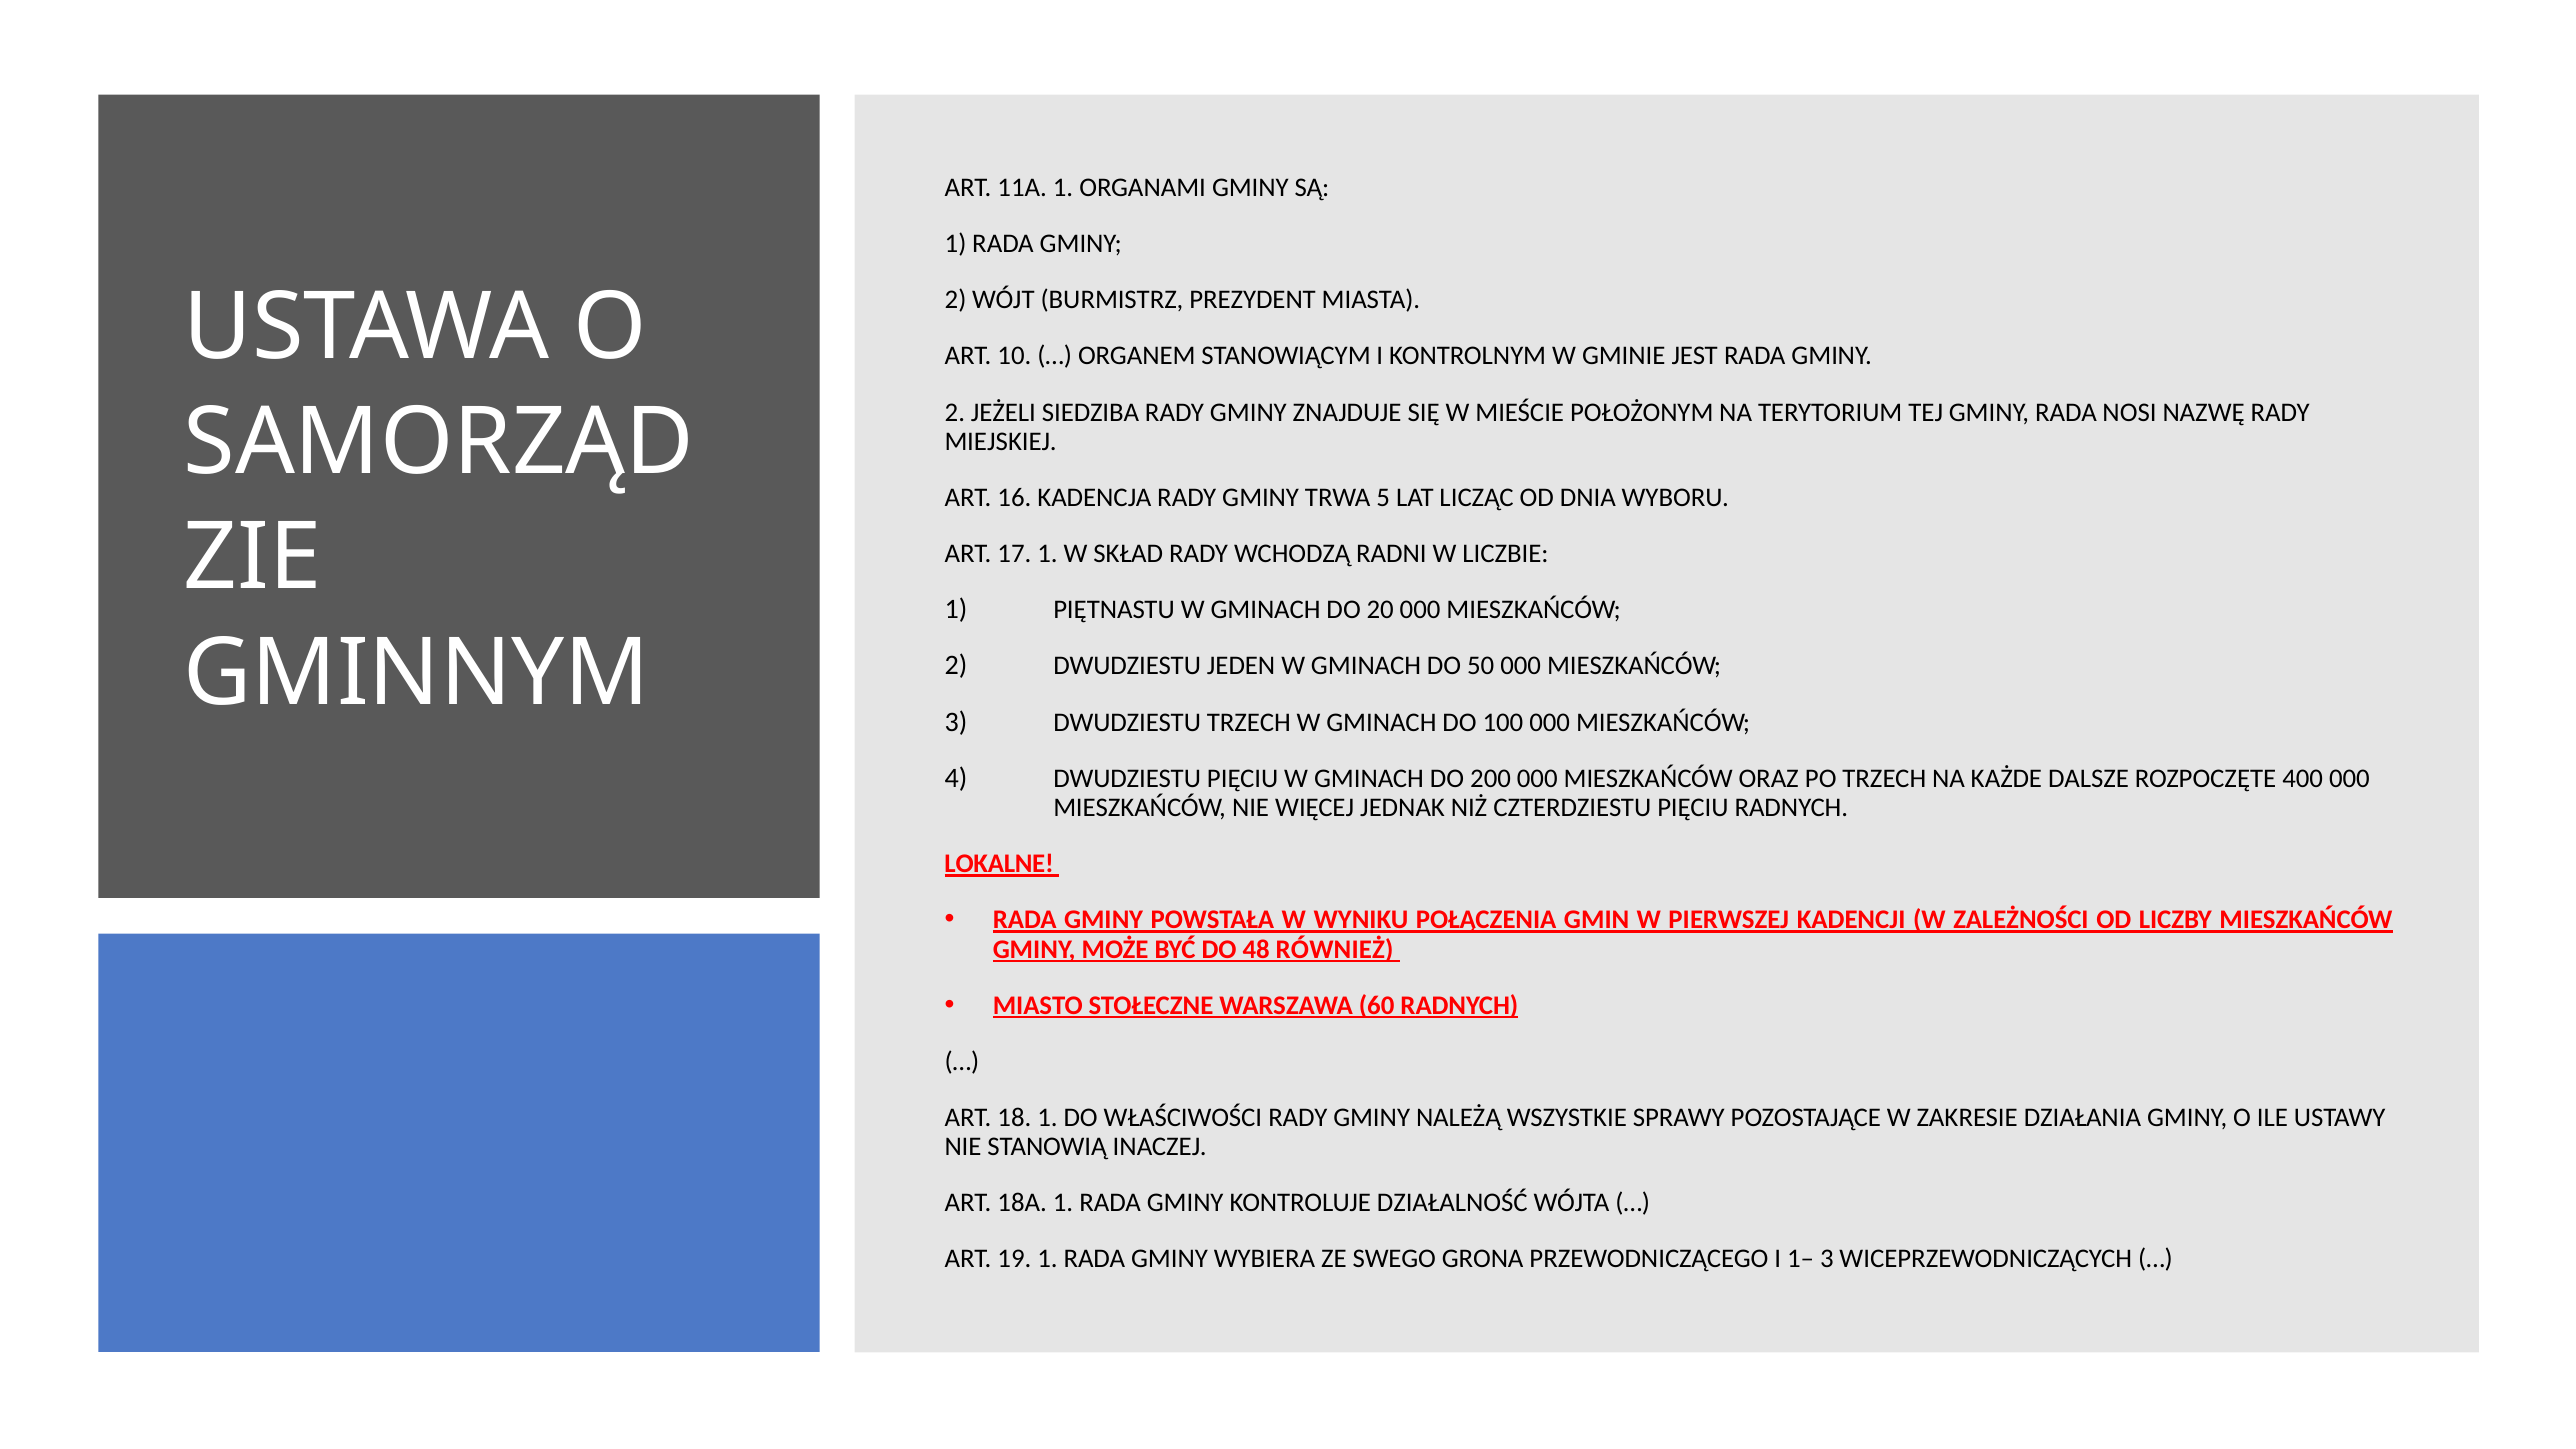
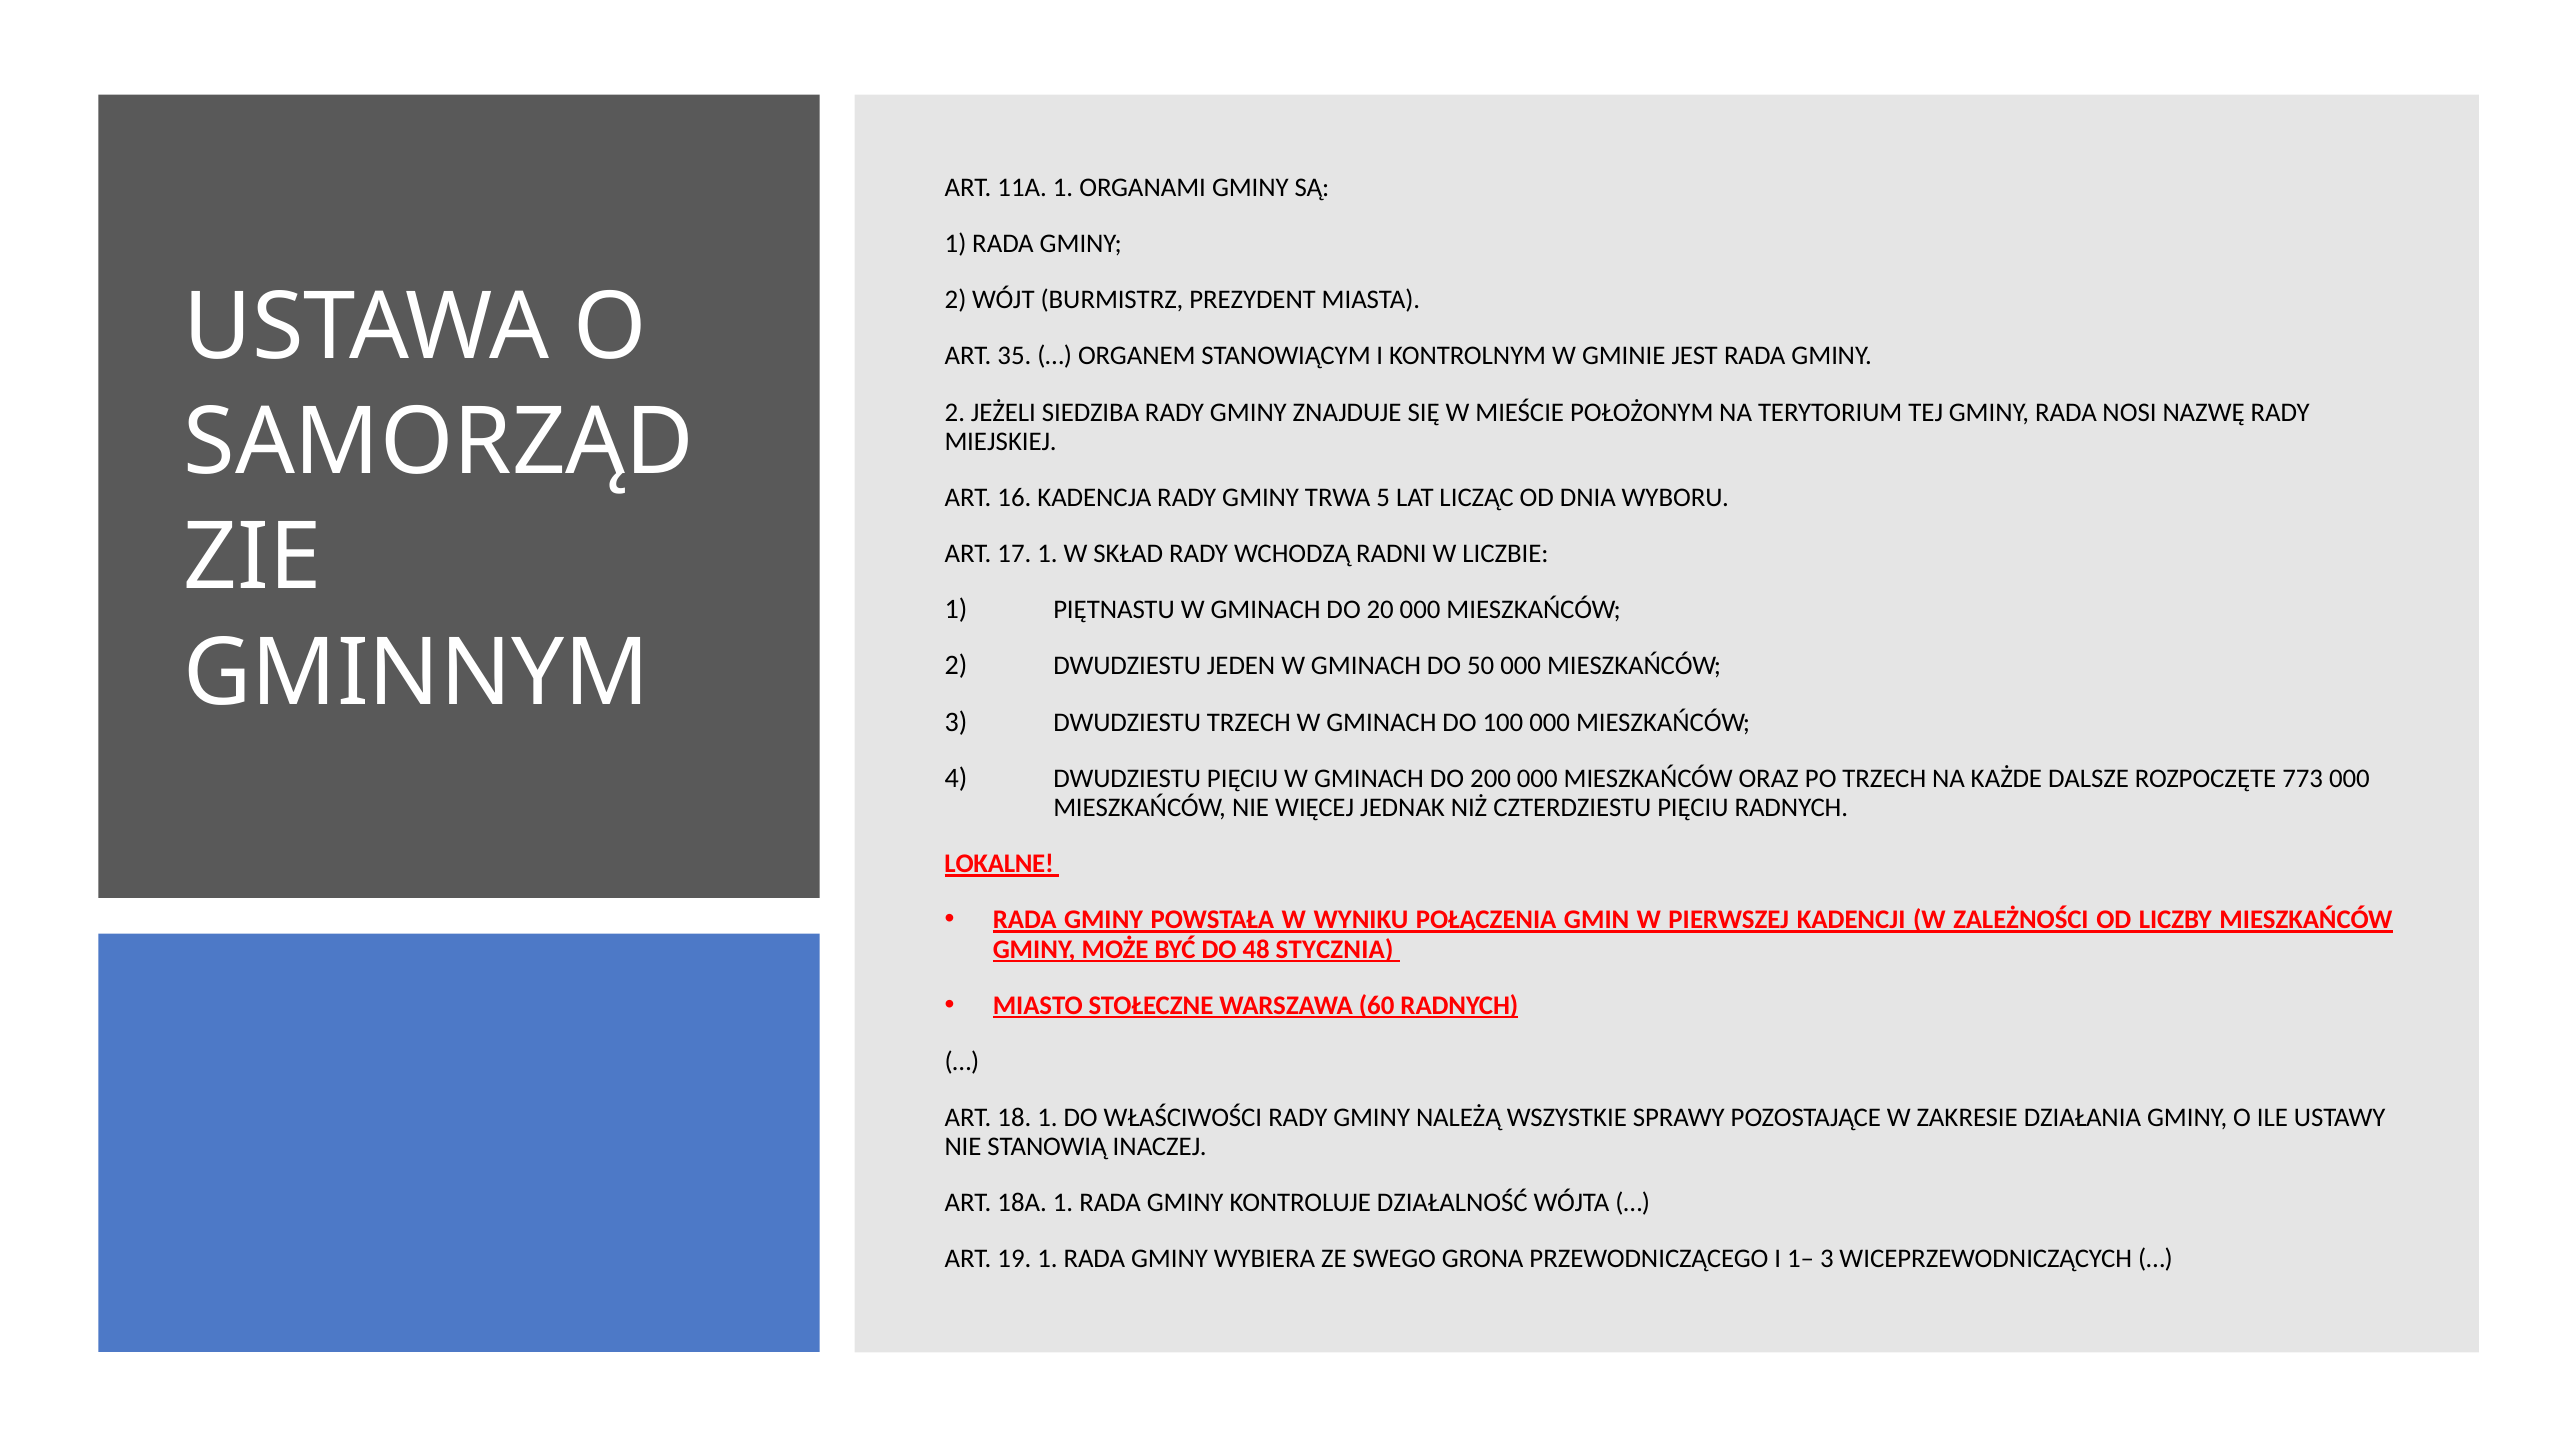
10: 10 -> 35
400: 400 -> 773
RÓWNIEŻ: RÓWNIEŻ -> STYCZNIA
